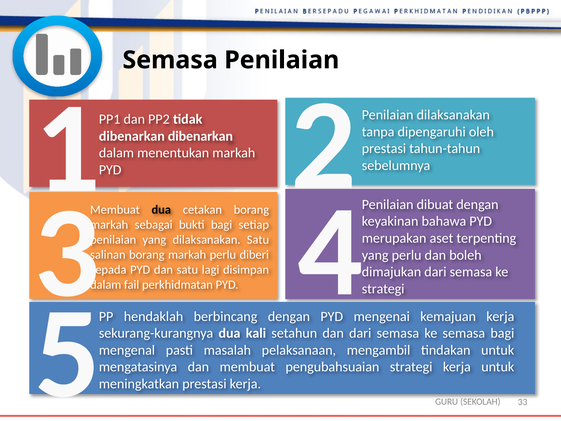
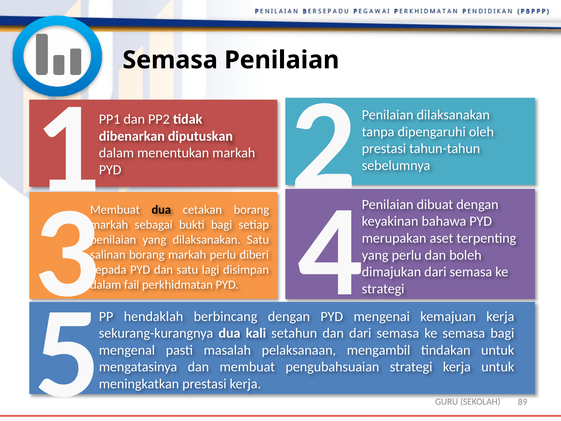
dibenarkan dibenarkan: dibenarkan -> diputuskan
33: 33 -> 89
